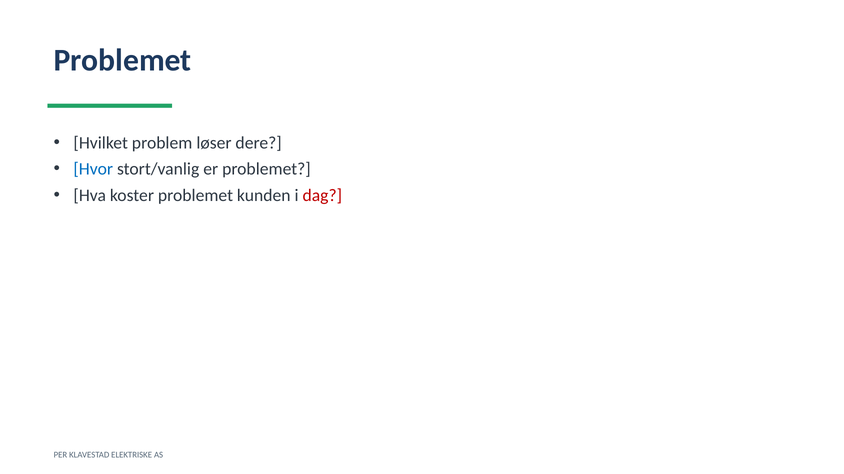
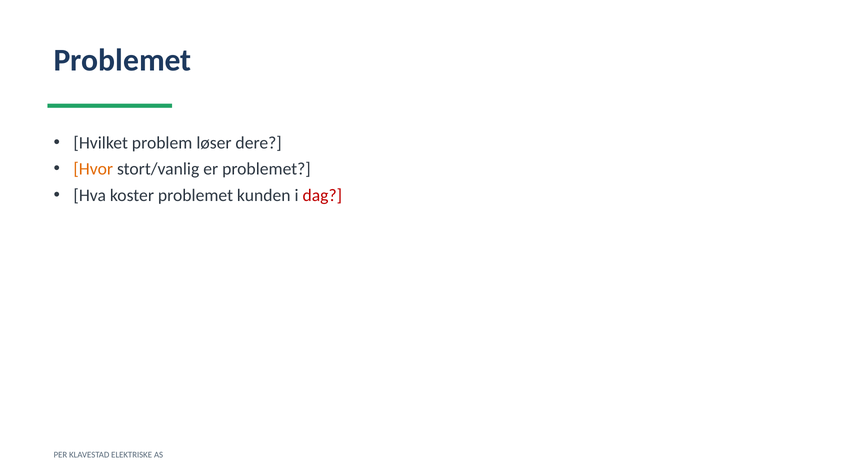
Hvor colour: blue -> orange
